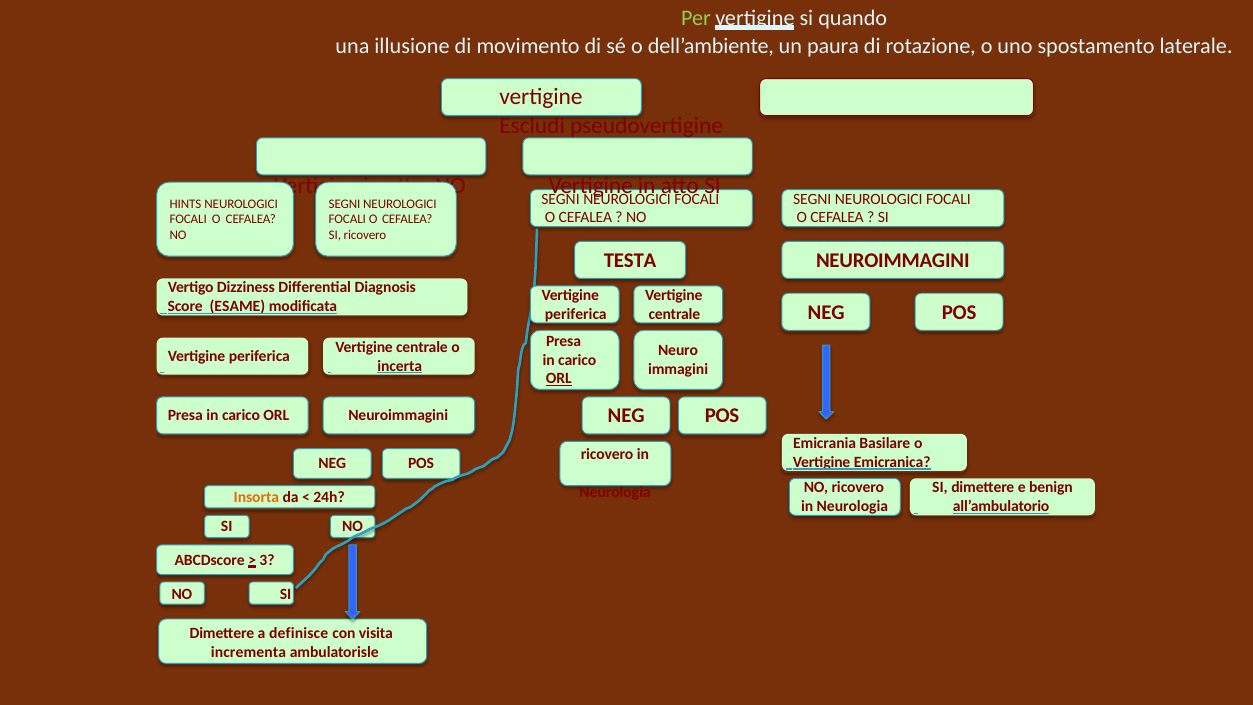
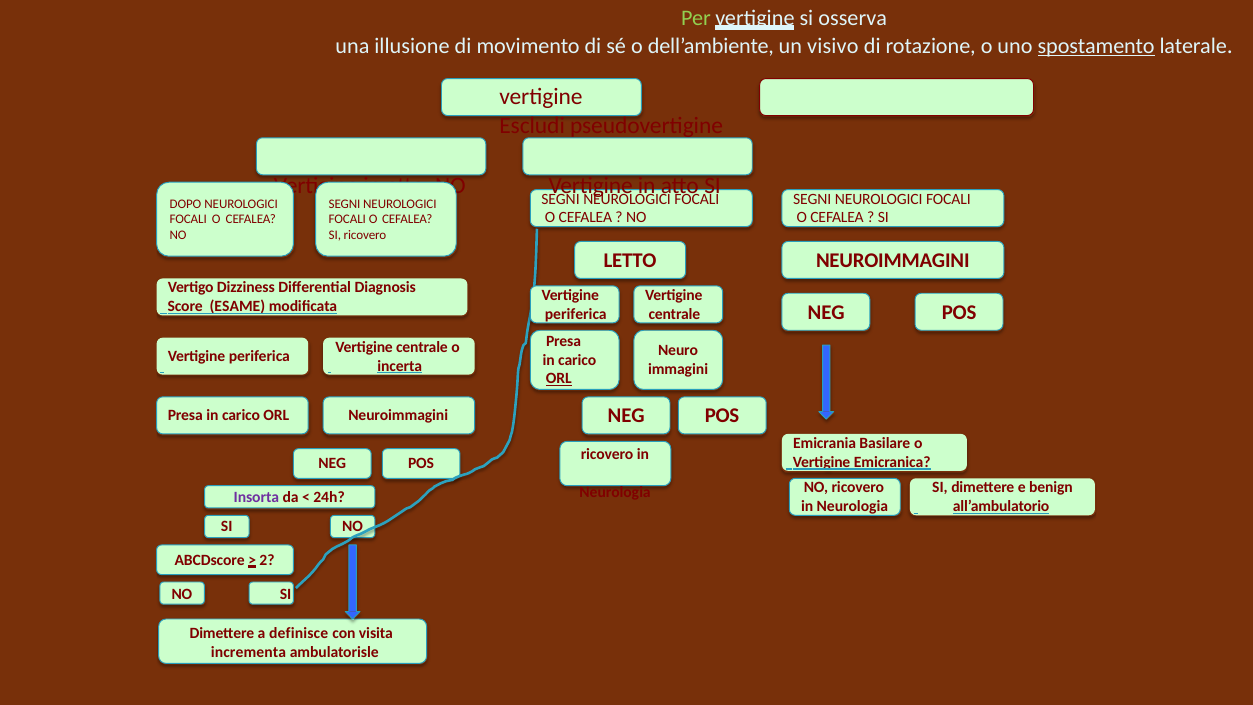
quando: quando -> osserva
paura: paura -> visivo
spostamento underline: none -> present
HINTS: HINTS -> DOPO
TESTA: TESTA -> LETTO
Insorta colour: orange -> purple
3: 3 -> 2
